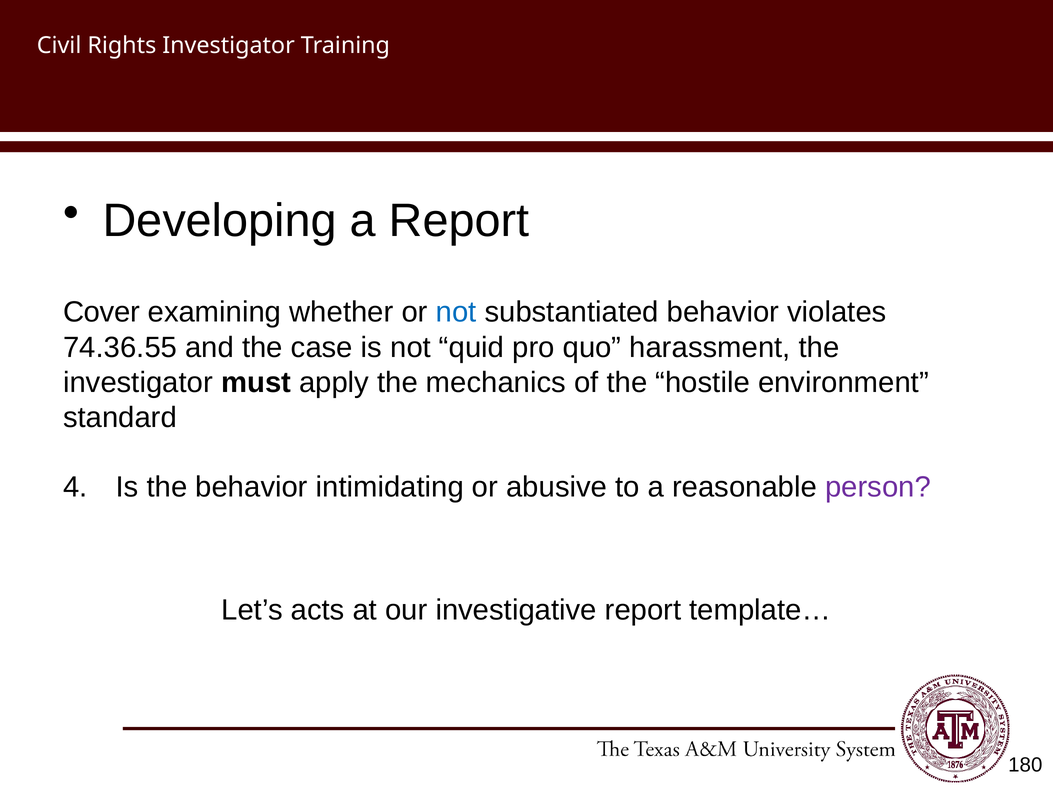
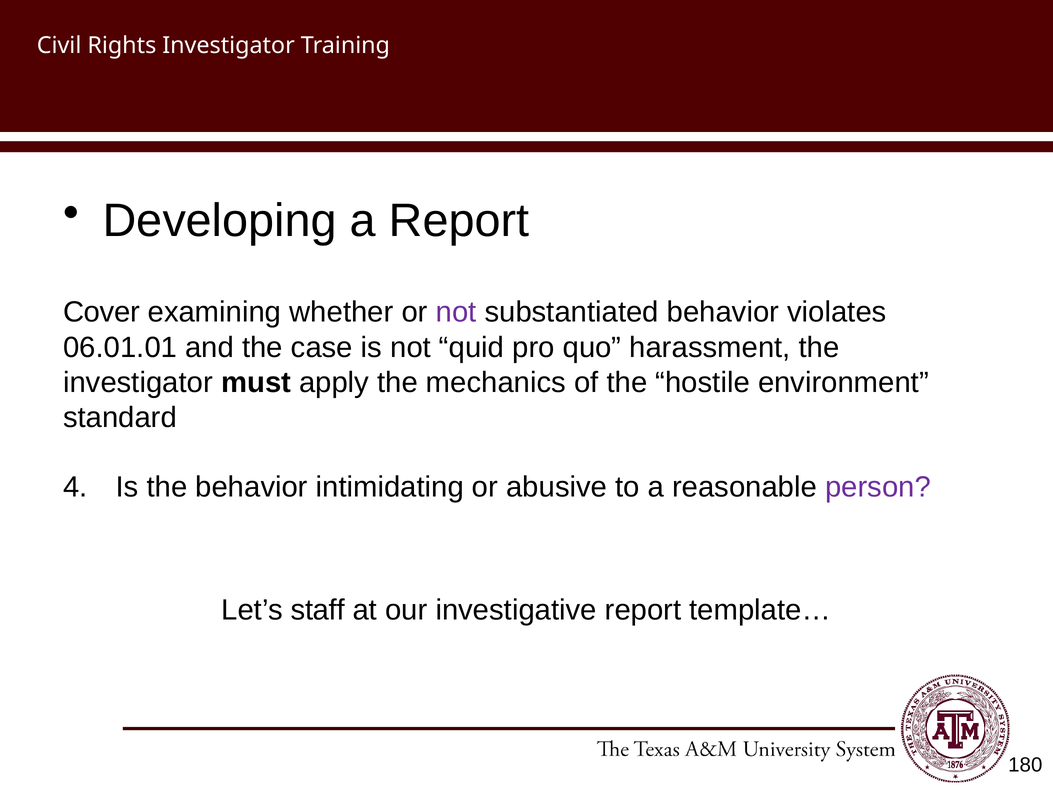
not at (456, 312) colour: blue -> purple
74.36.55: 74.36.55 -> 06.01.01
acts: acts -> staff
